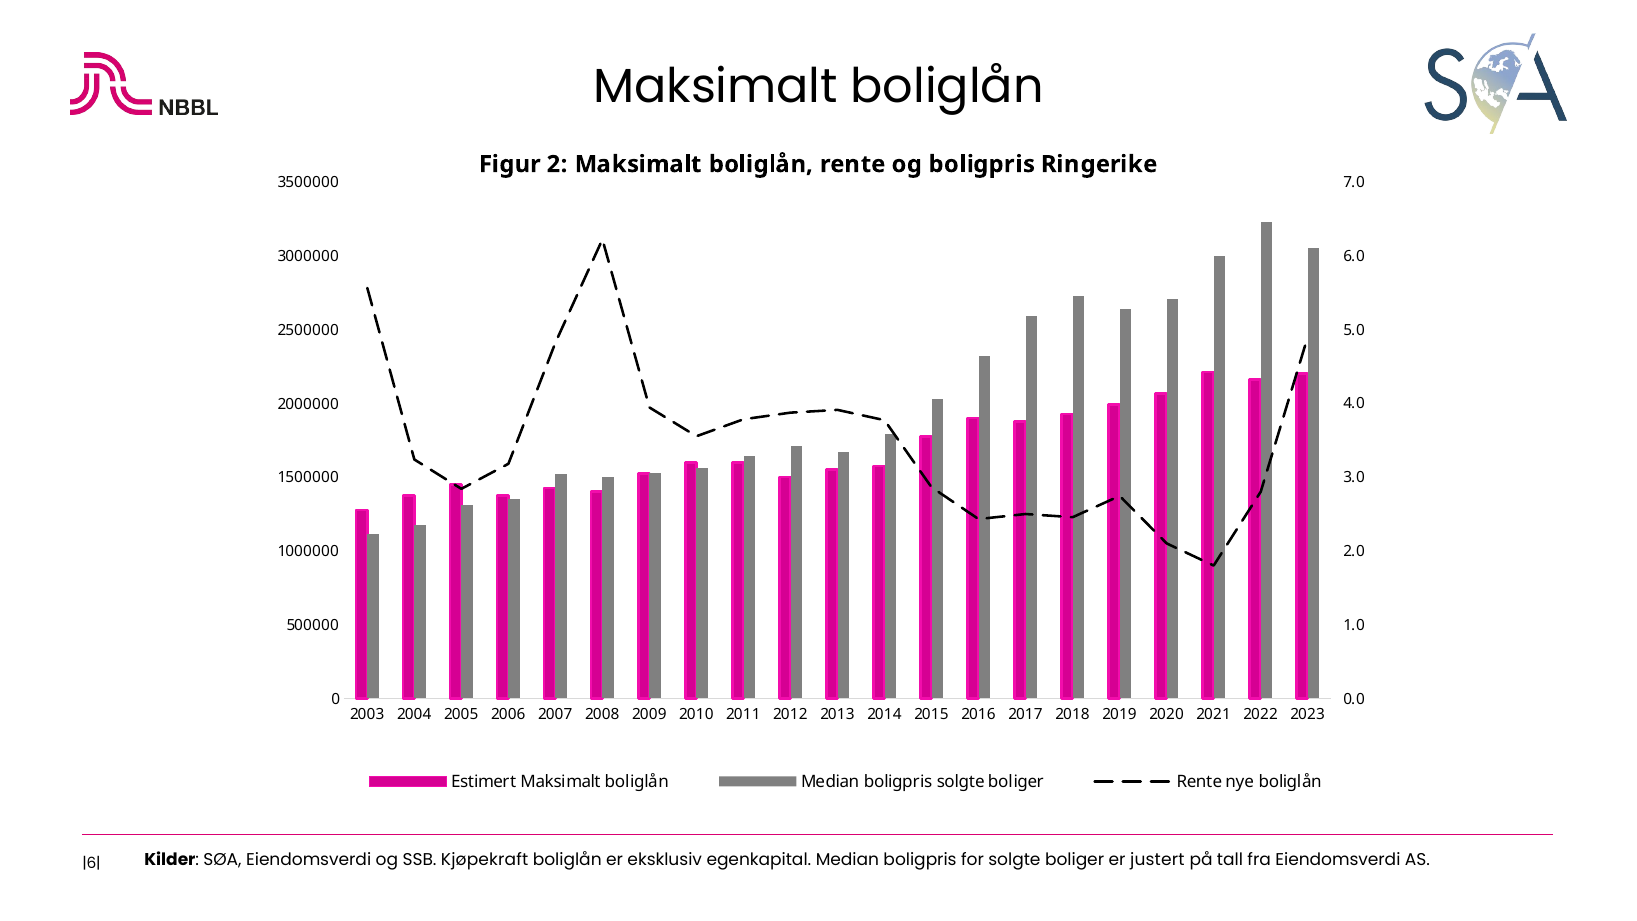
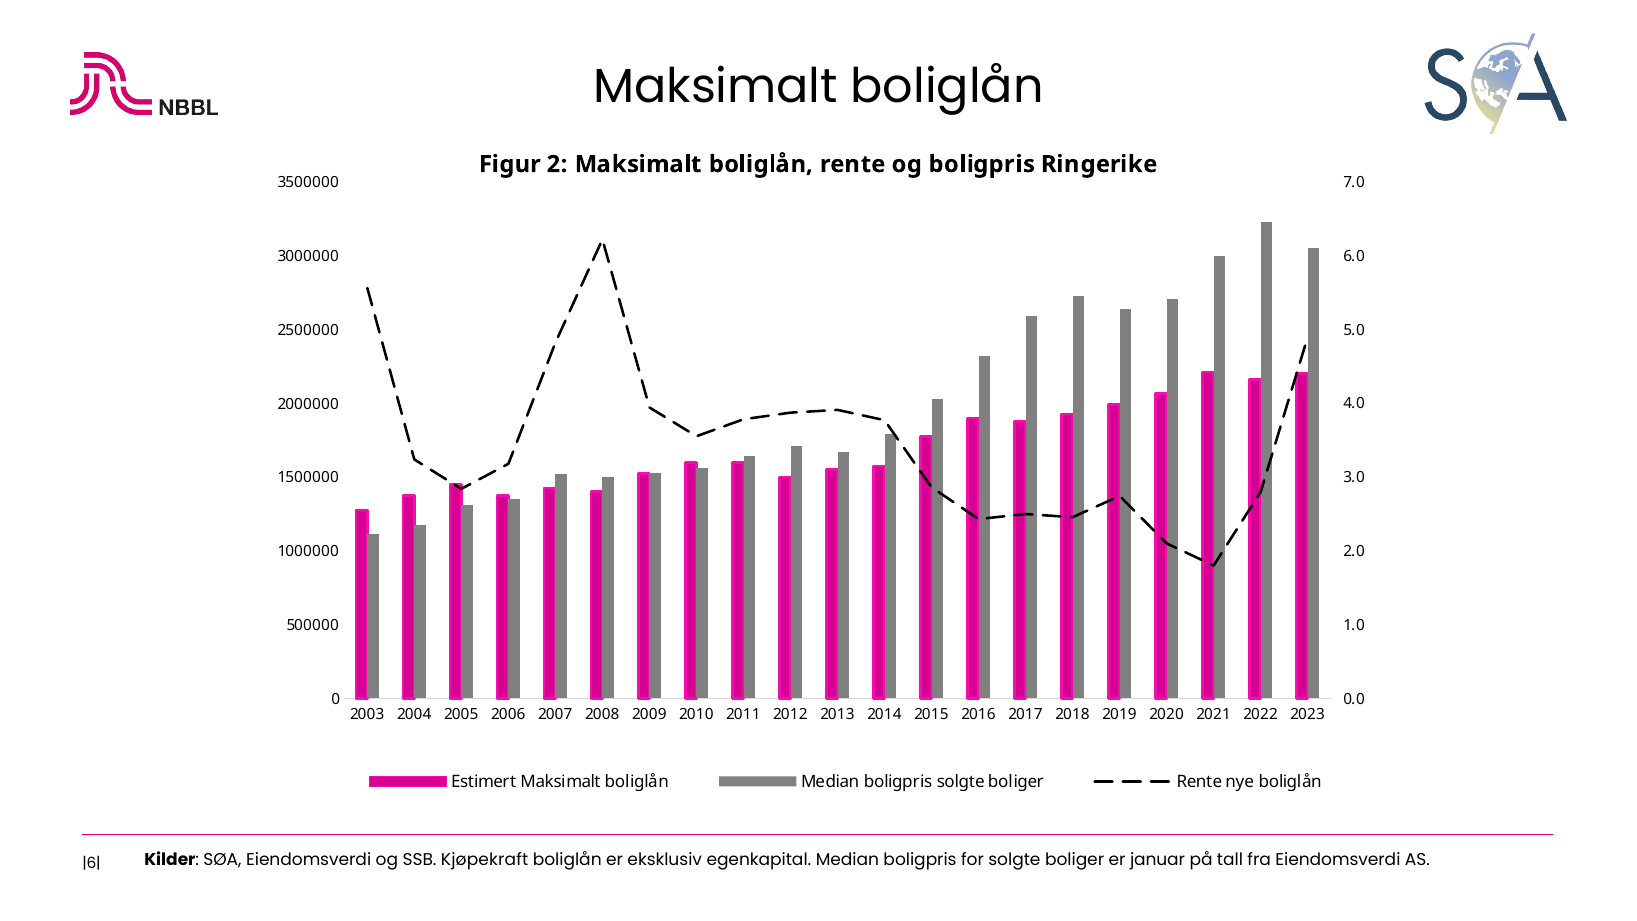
justert: justert -> januar
